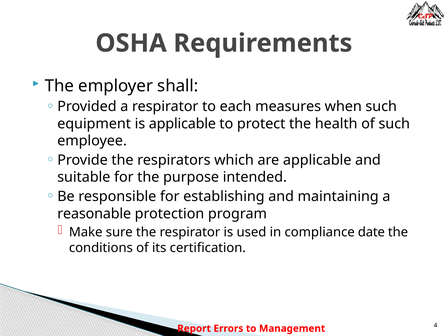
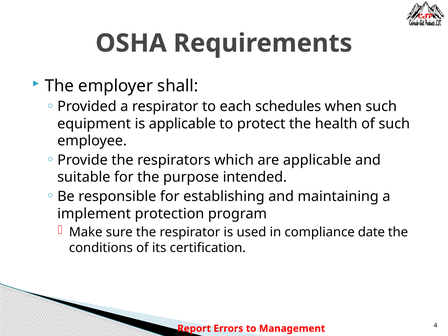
measures: measures -> schedules
reasonable: reasonable -> implement
